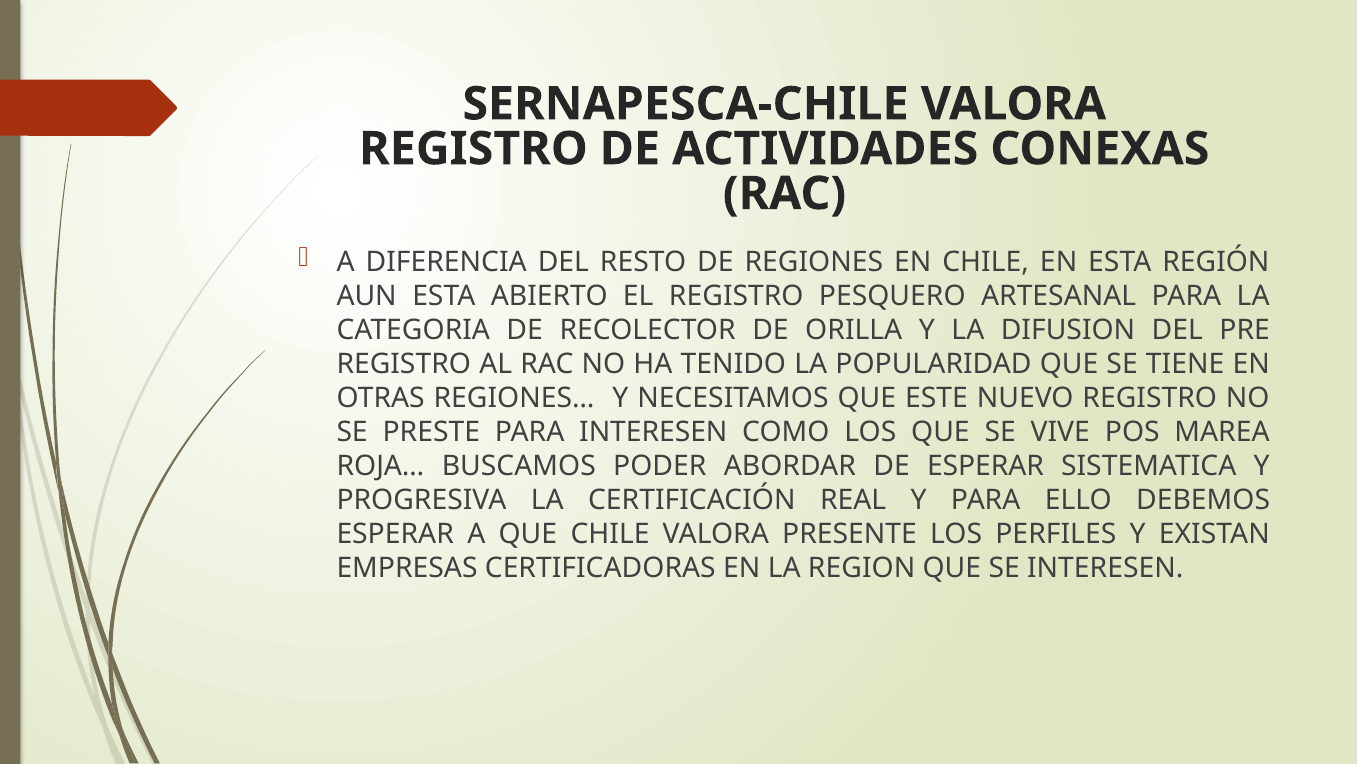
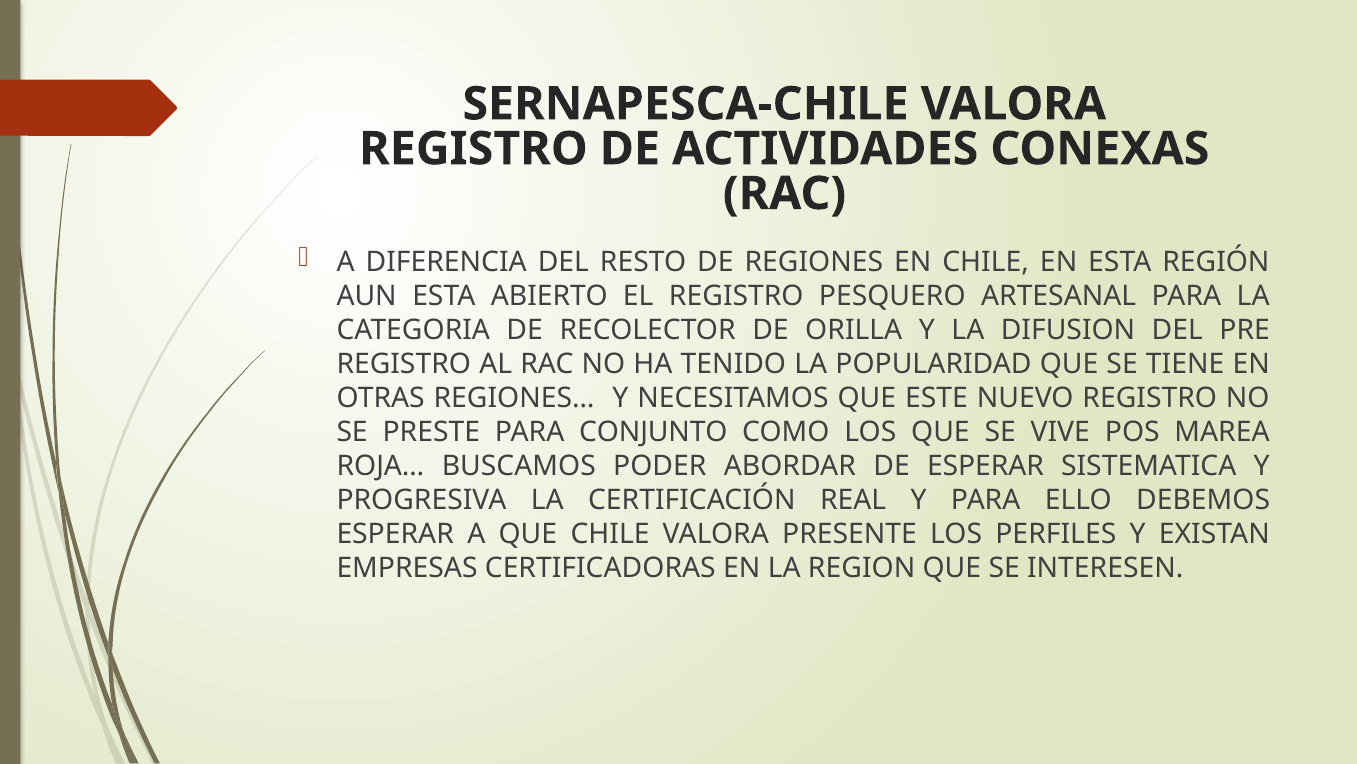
PARA INTERESEN: INTERESEN -> CONJUNTO
